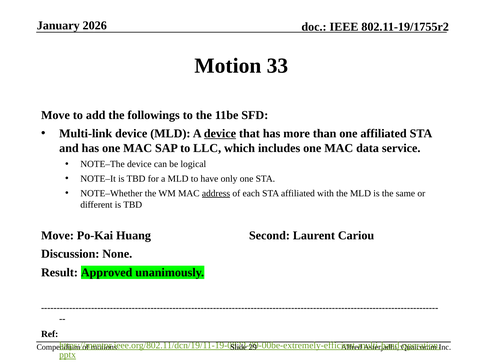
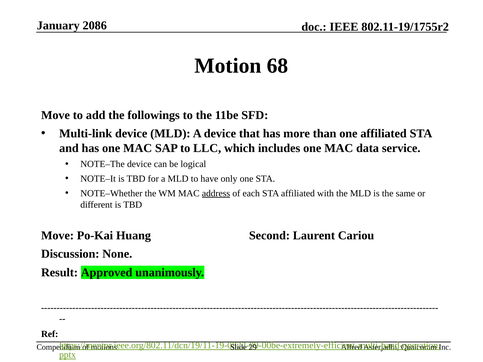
2026: 2026 -> 2086
33: 33 -> 68
device at (220, 134) underline: present -> none
